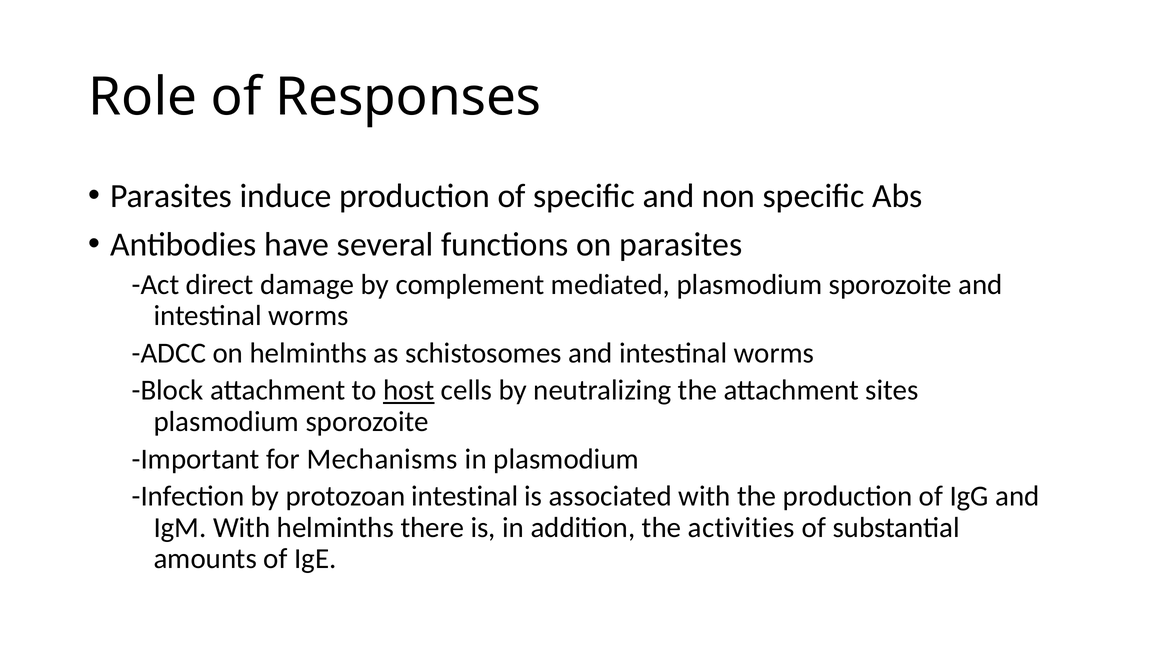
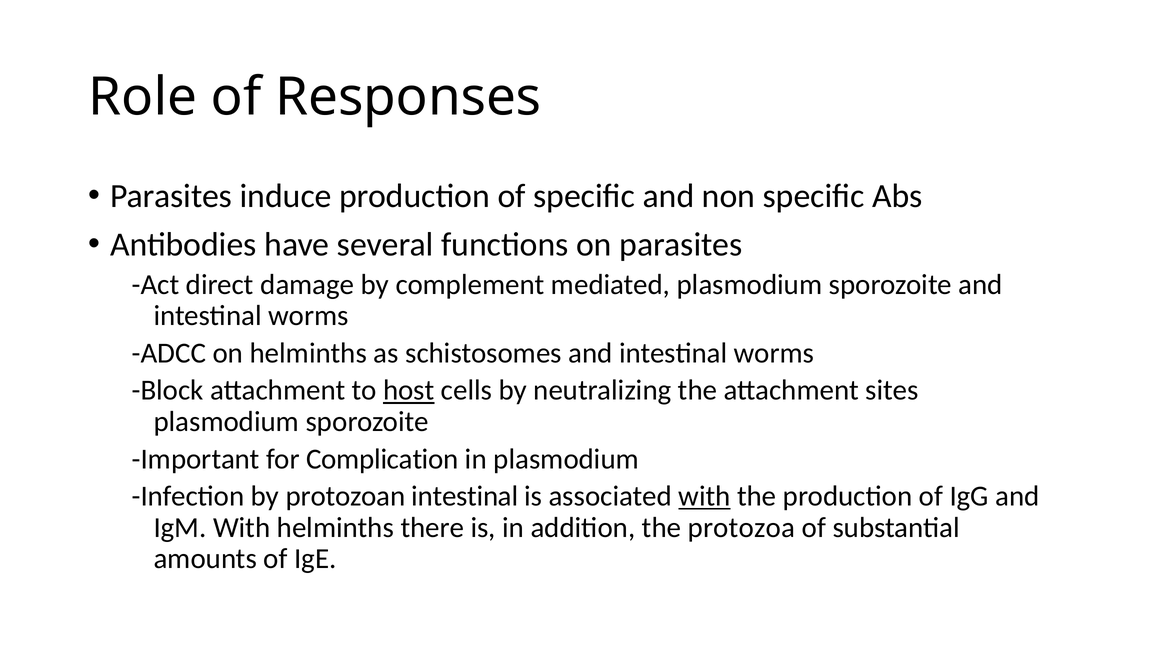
Mechanisms: Mechanisms -> Complication
with at (704, 496) underline: none -> present
activities: activities -> protozoa
